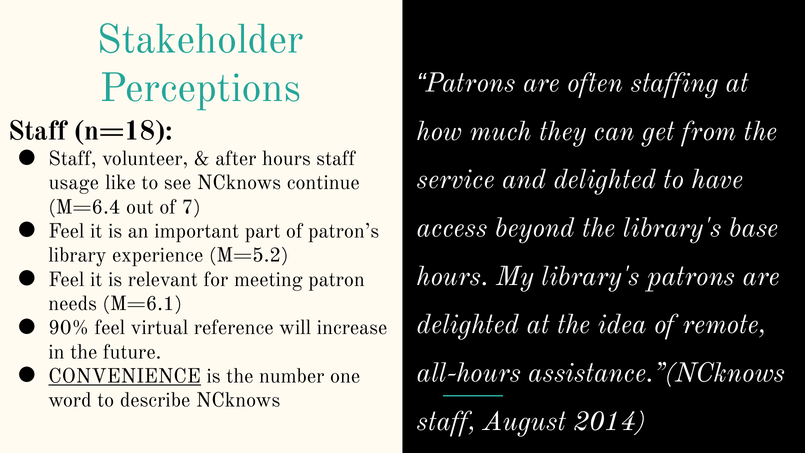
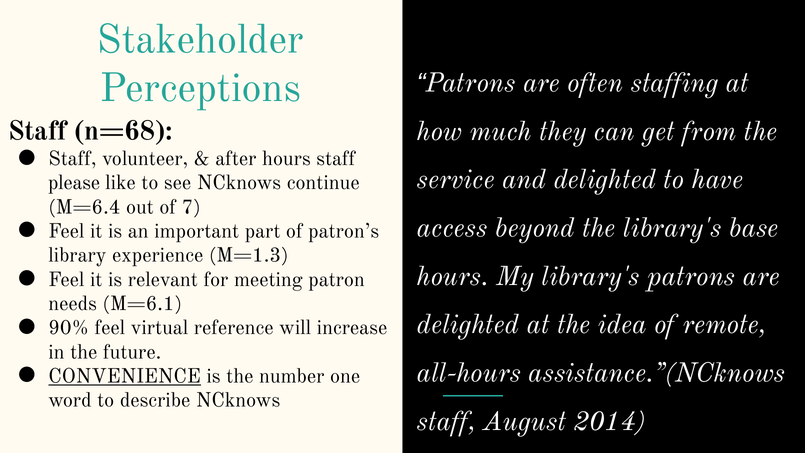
n=18: n=18 -> n=68
usage: usage -> please
M=5.2: M=5.2 -> M=1.3
